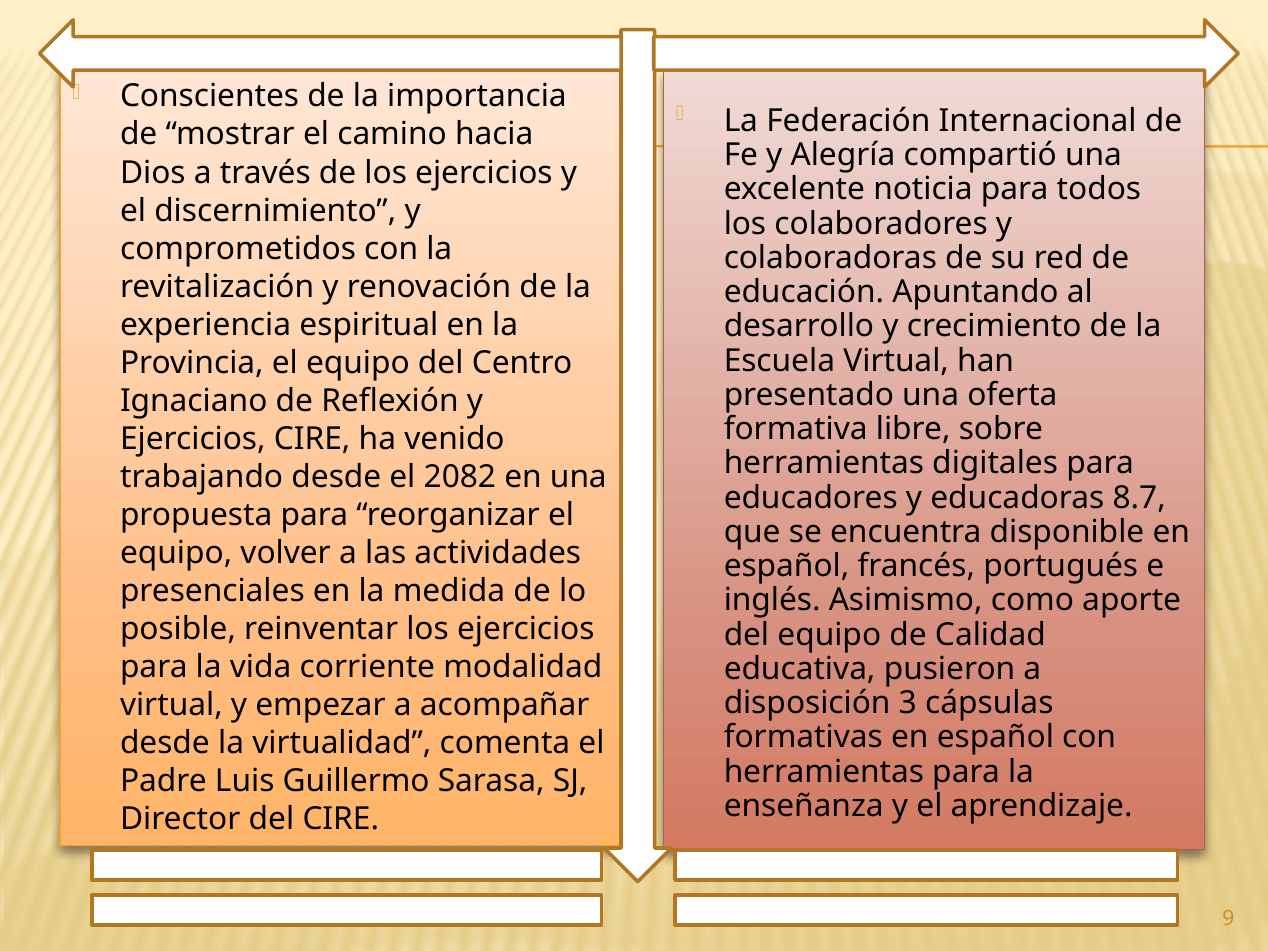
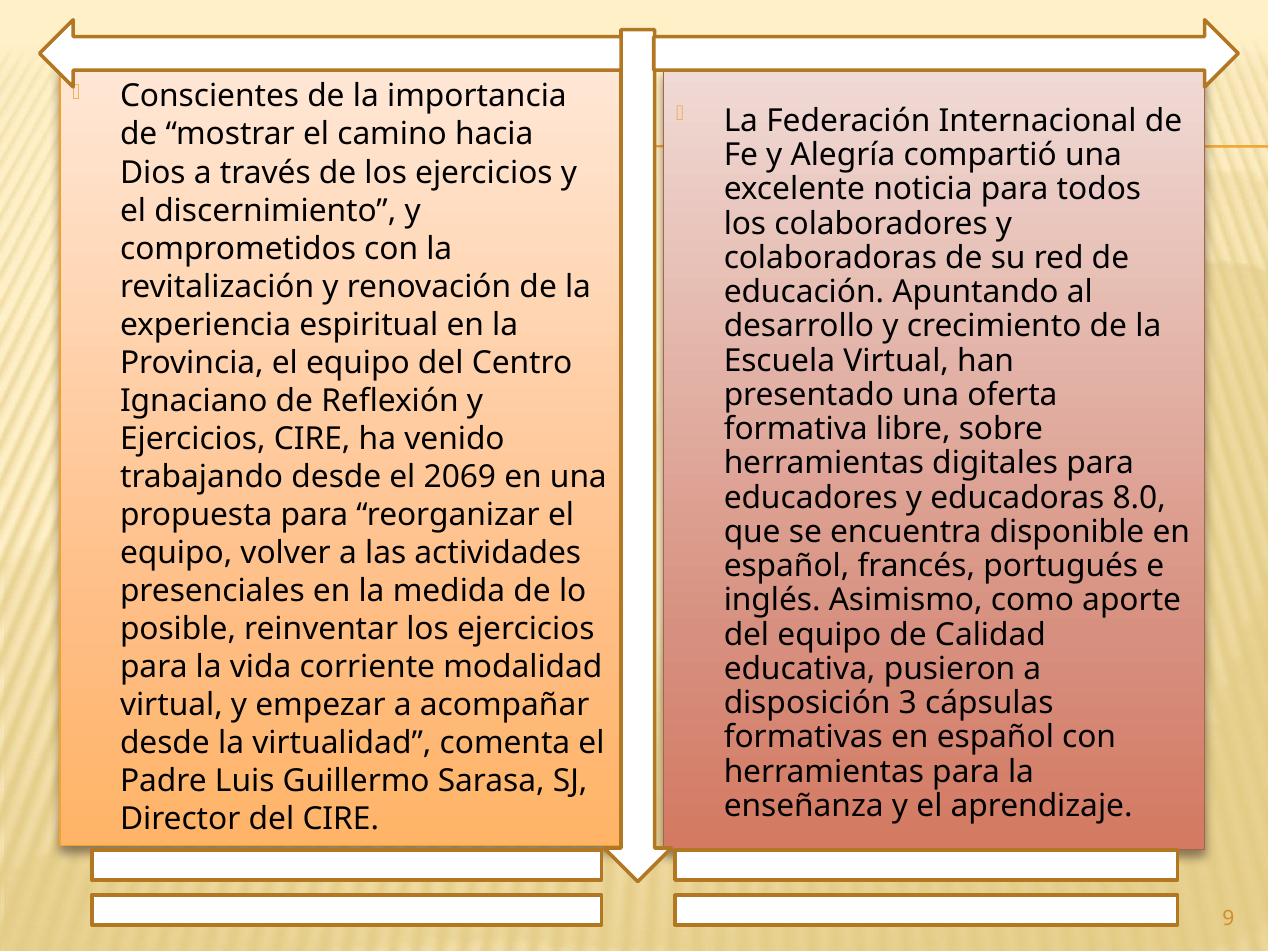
2082: 2082 -> 2069
8.7: 8.7 -> 8.0
